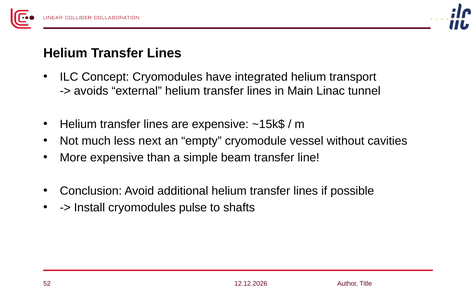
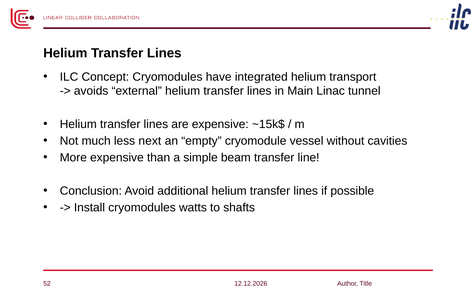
pulse: pulse -> watts
